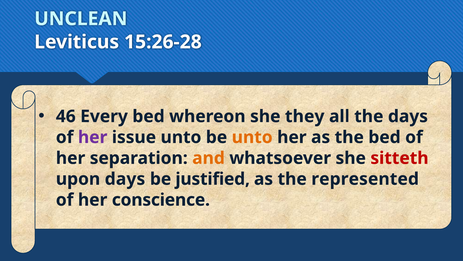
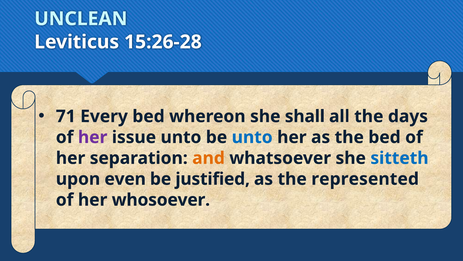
46: 46 -> 71
they: they -> shall
unto at (252, 137) colour: orange -> blue
sitteth colour: red -> blue
upon days: days -> even
conscience: conscience -> whosoever
